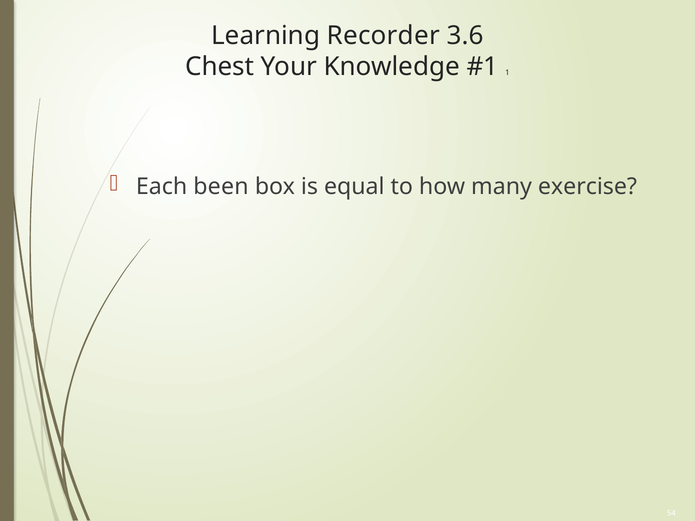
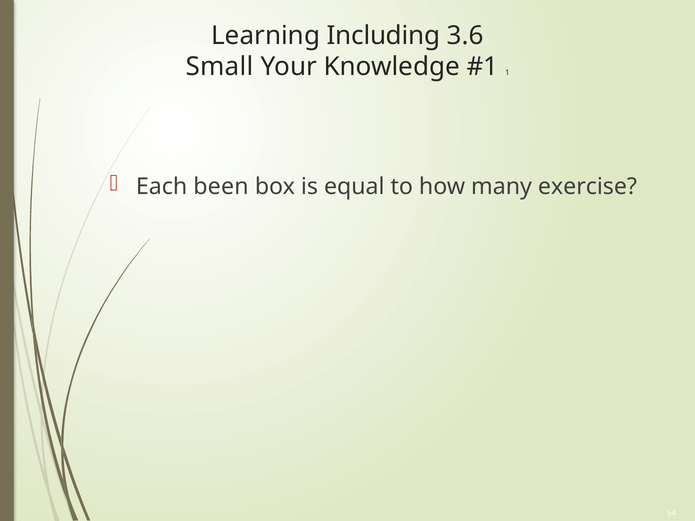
Recorder: Recorder -> Including
Chest: Chest -> Small
